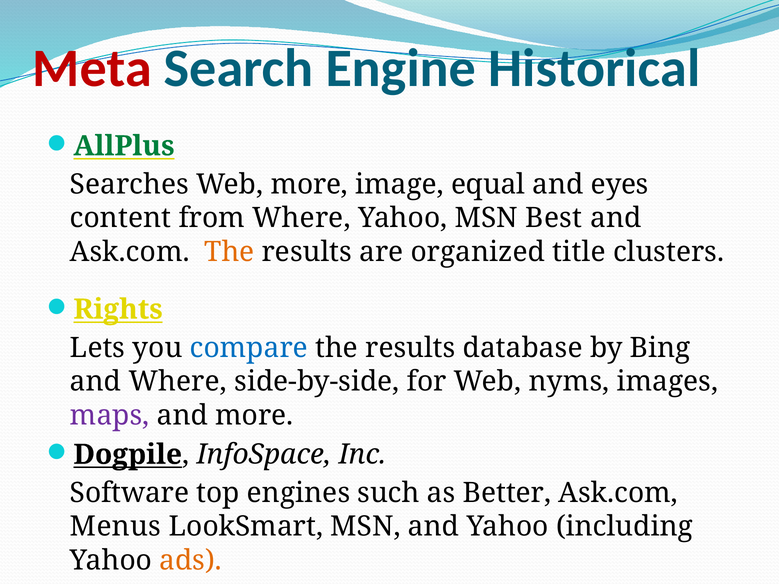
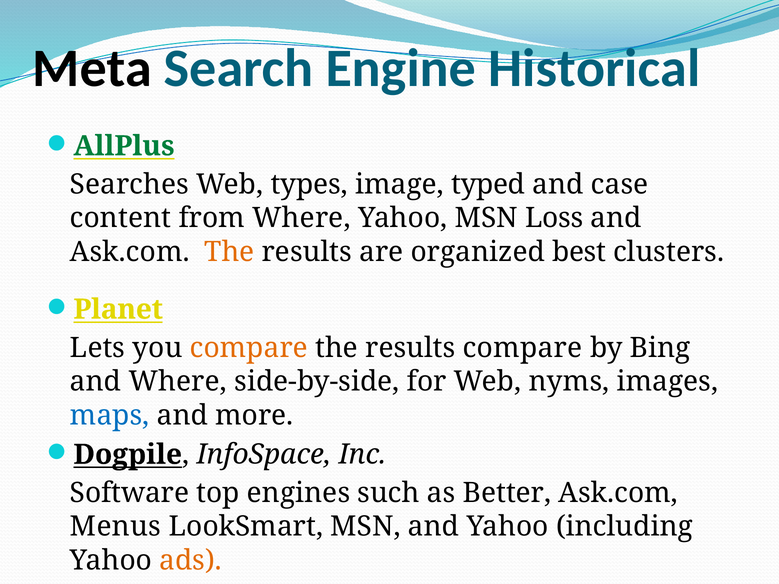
Meta colour: red -> black
Web more: more -> types
equal: equal -> typed
eyes: eyes -> case
Best: Best -> Loss
title: title -> best
Rights: Rights -> Planet
compare at (249, 348) colour: blue -> orange
results database: database -> compare
maps colour: purple -> blue
